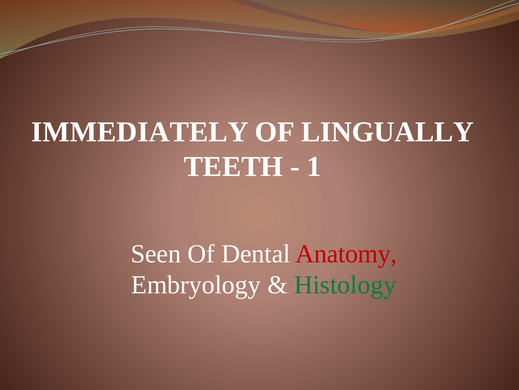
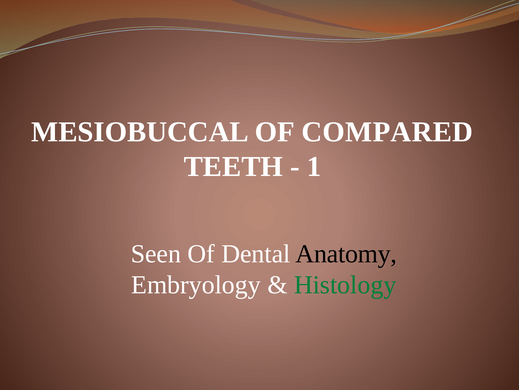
IMMEDIATELY: IMMEDIATELY -> MESIOBUCCAL
LINGUALLY: LINGUALLY -> COMPARED
Anatomy colour: red -> black
